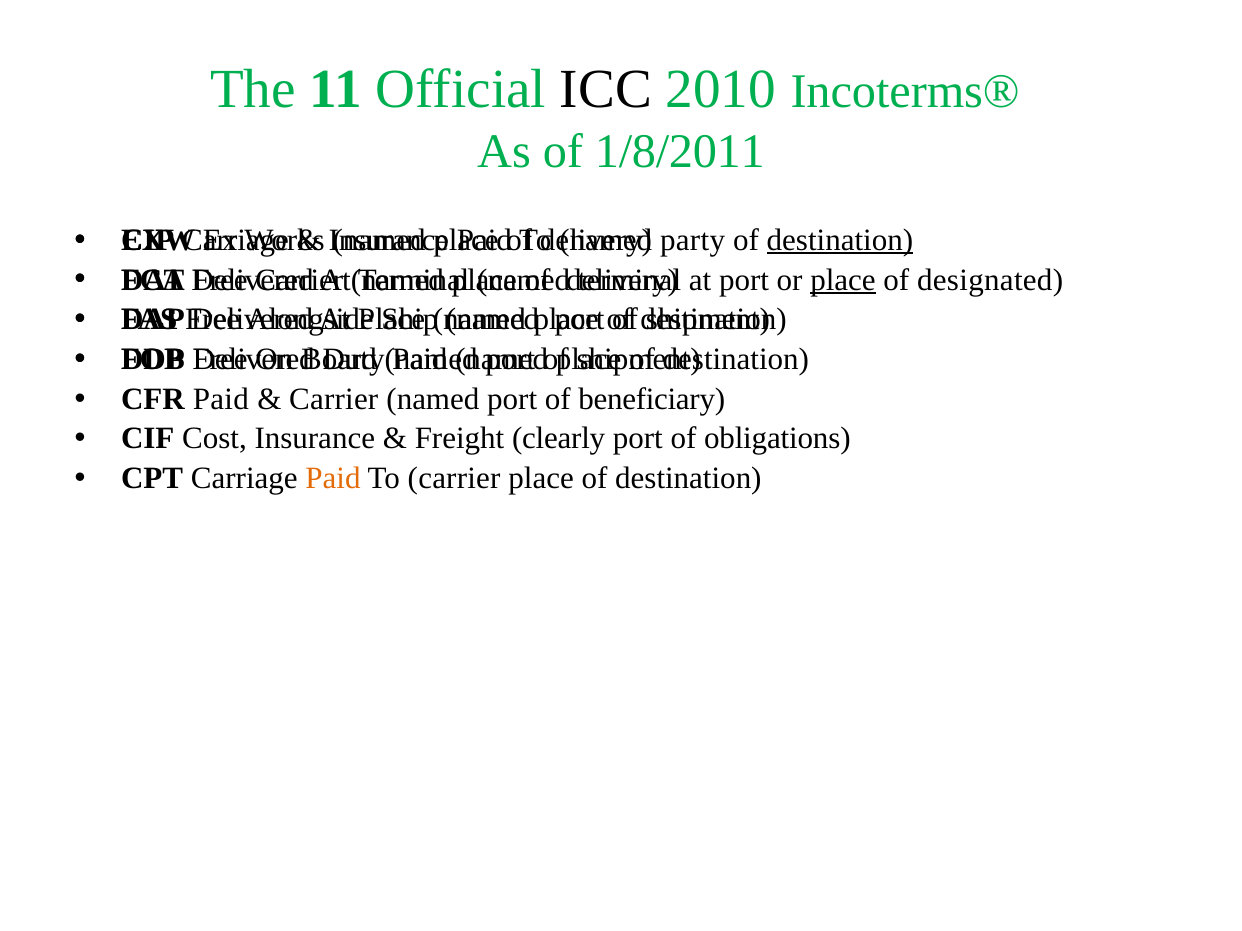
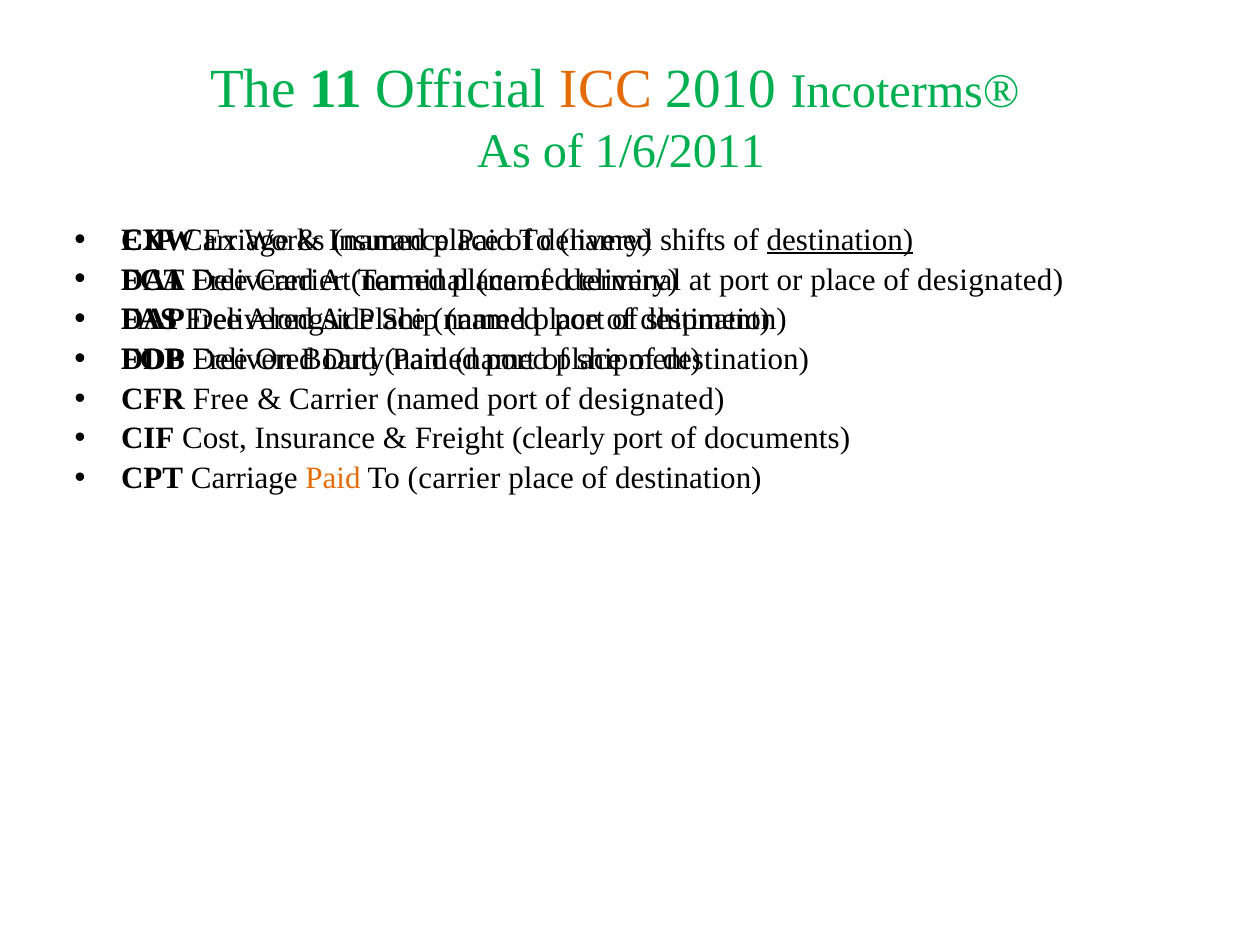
ICC colour: black -> orange
1/8/2011: 1/8/2011 -> 1/6/2011
party: party -> shifts
place at (843, 280) underline: present -> none
CFR Paid: Paid -> Free
port of beneficiary: beneficiary -> designated
obligations: obligations -> documents
